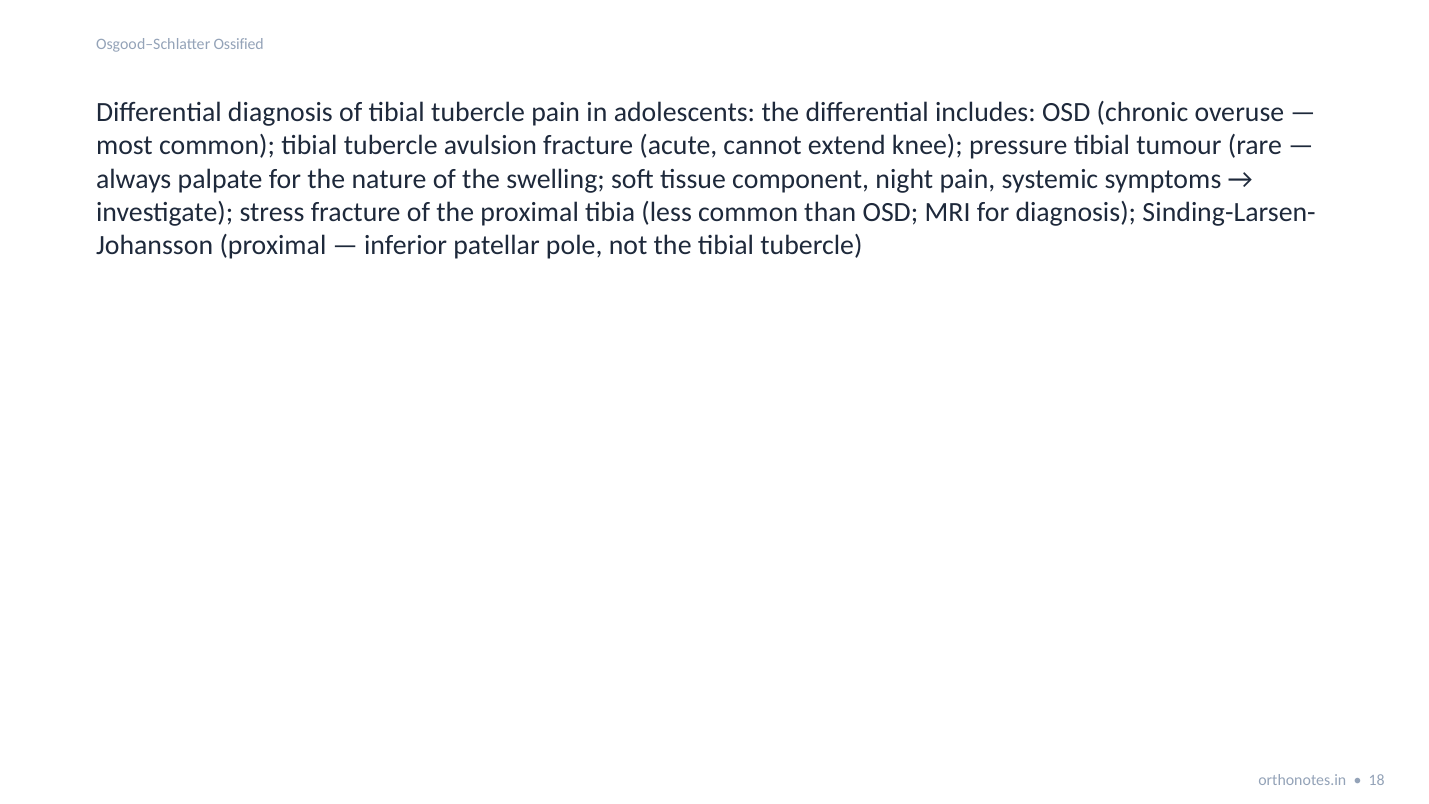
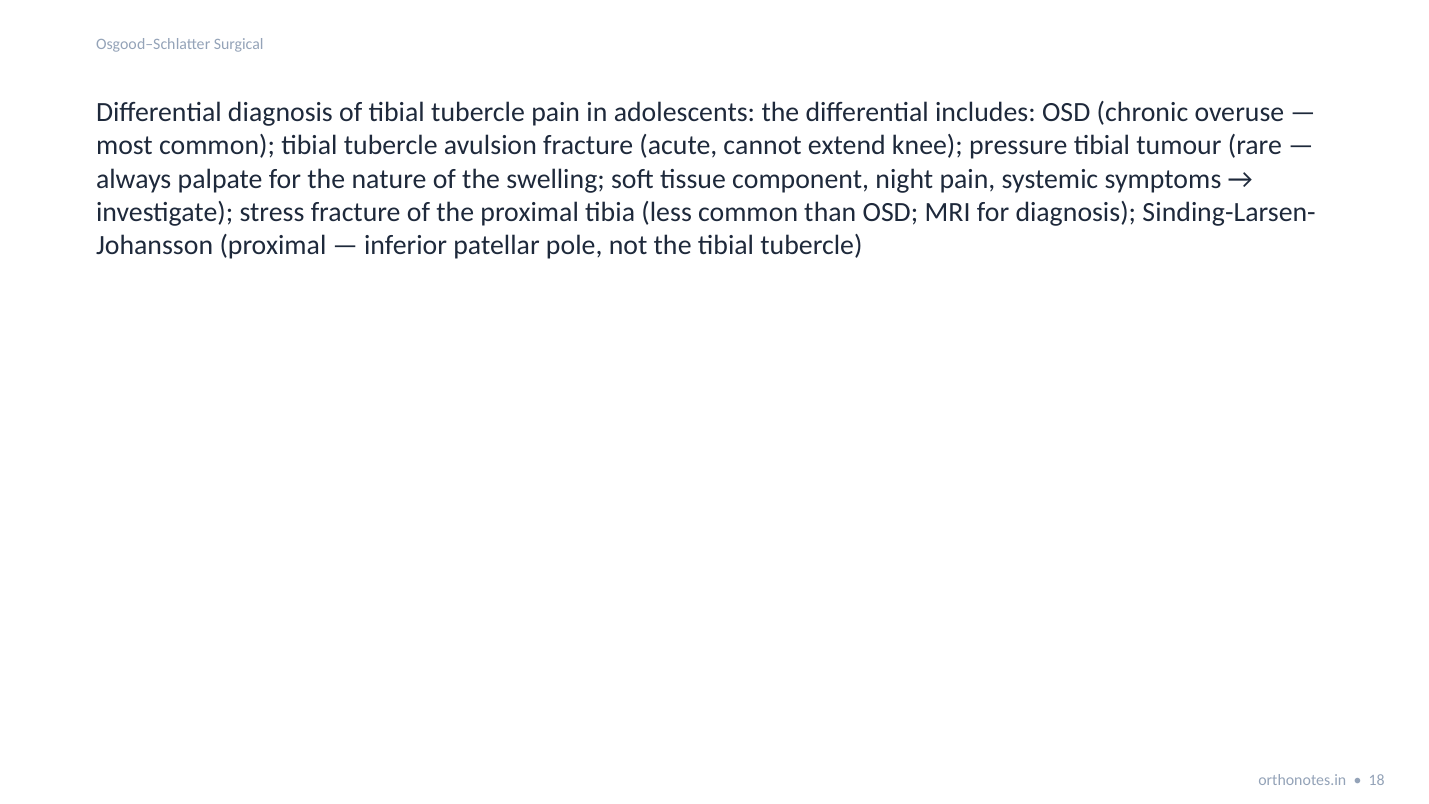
Ossified: Ossified -> Surgical
